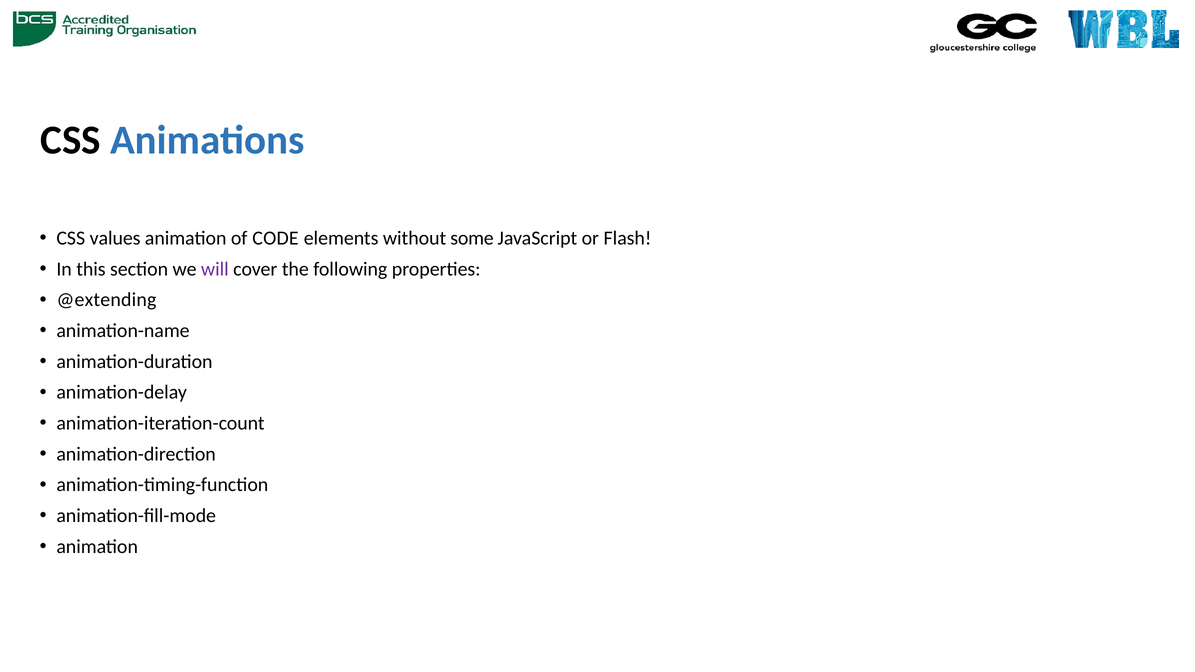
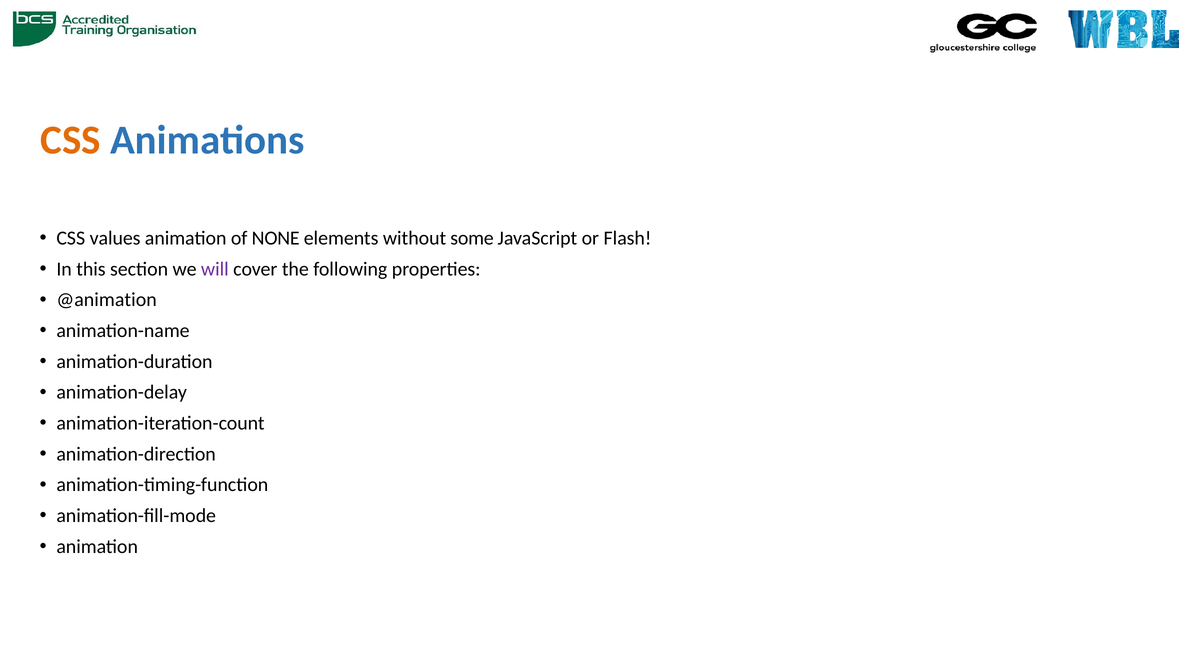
CSS at (71, 140) colour: black -> orange
CODE: CODE -> NONE
@extending: @extending -> @animation
